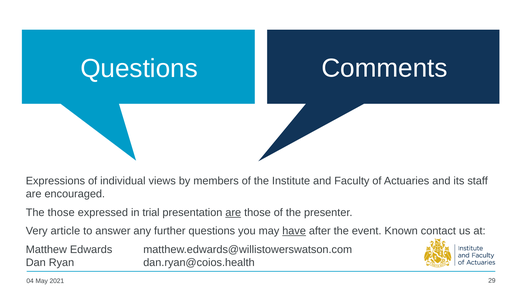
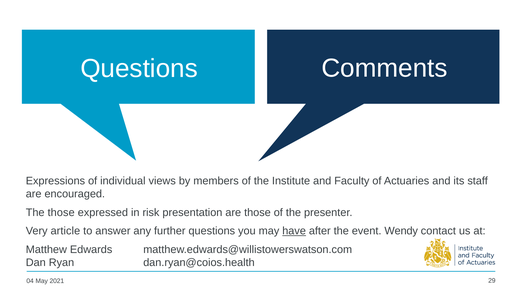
trial: trial -> risk
are at (233, 212) underline: present -> none
Known: Known -> Wendy
